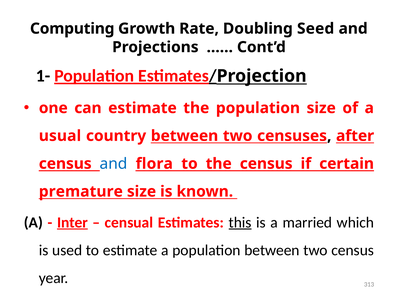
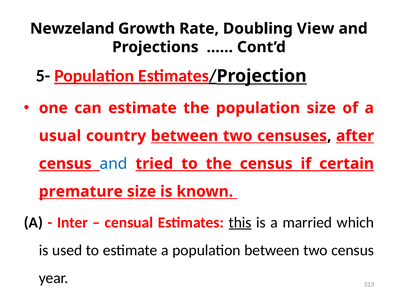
Computing: Computing -> Newzeland
Seed: Seed -> View
1-: 1- -> 5-
flora: flora -> tried
Inter underline: present -> none
